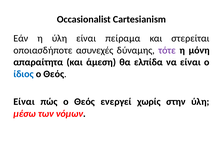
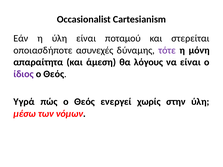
πείραμα: πείραμα -> ποταμού
ελπίδα: ελπίδα -> λόγους
ίδιος colour: blue -> purple
Είναι at (24, 102): Είναι -> Υγρά
